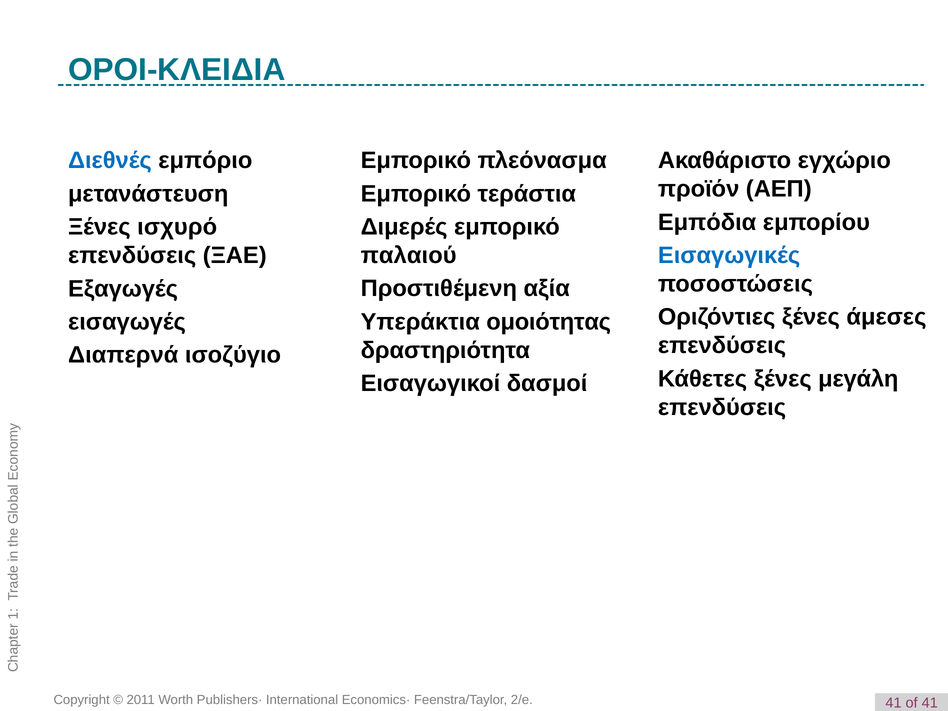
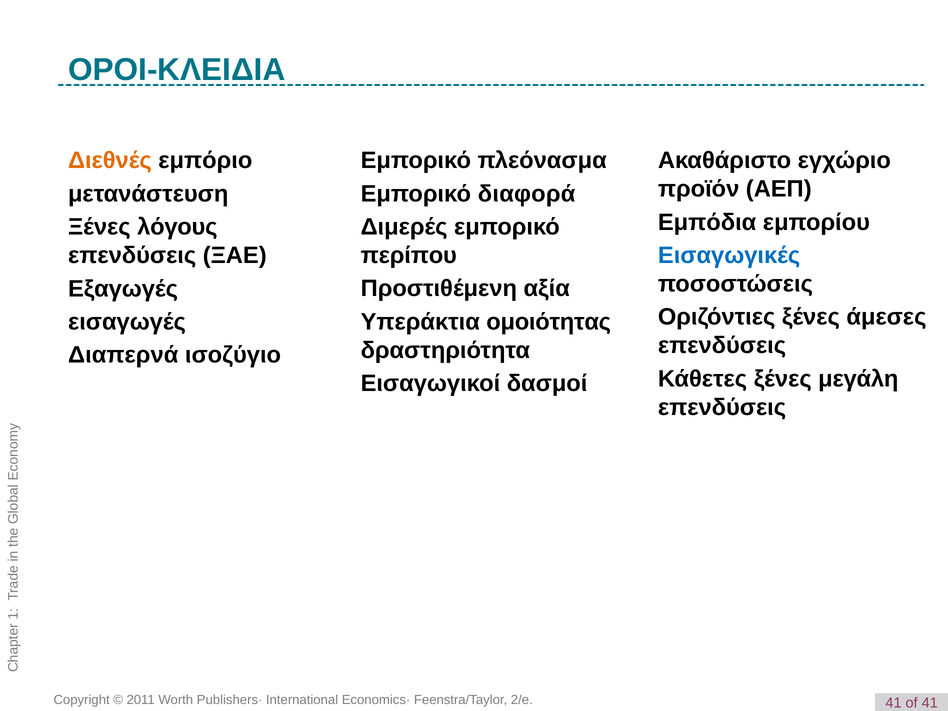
Διεθνές colour: blue -> orange
τεράστια: τεράστια -> διαφορά
ισχυρό: ισχυρό -> λόγους
παλαιού: παλαιού -> περίπου
